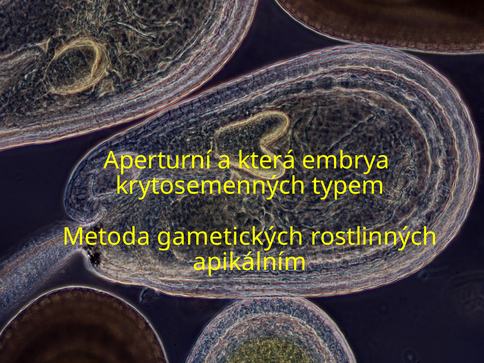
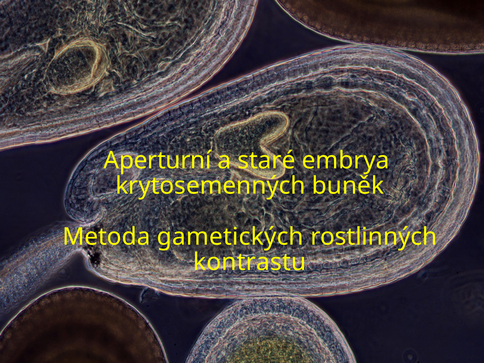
která: která -> staré
typem: typem -> buněk
apikálním: apikálním -> kontrastu
